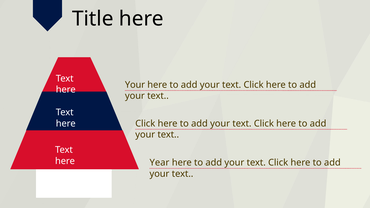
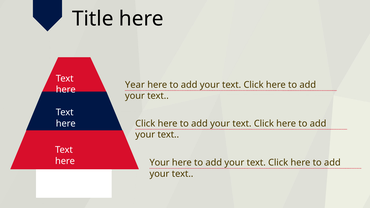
Your at (135, 85): Your -> Year
Year at (159, 163): Year -> Your
